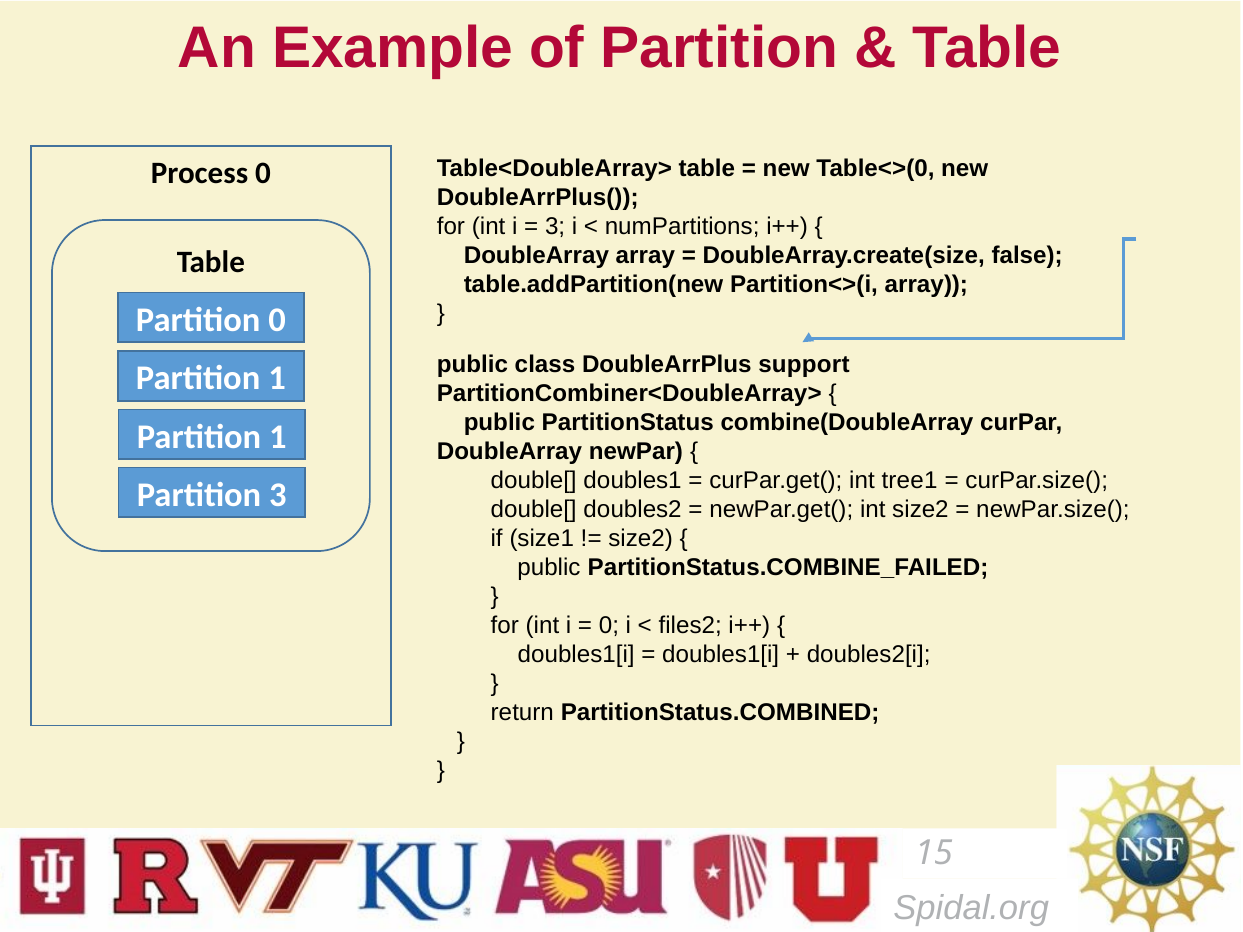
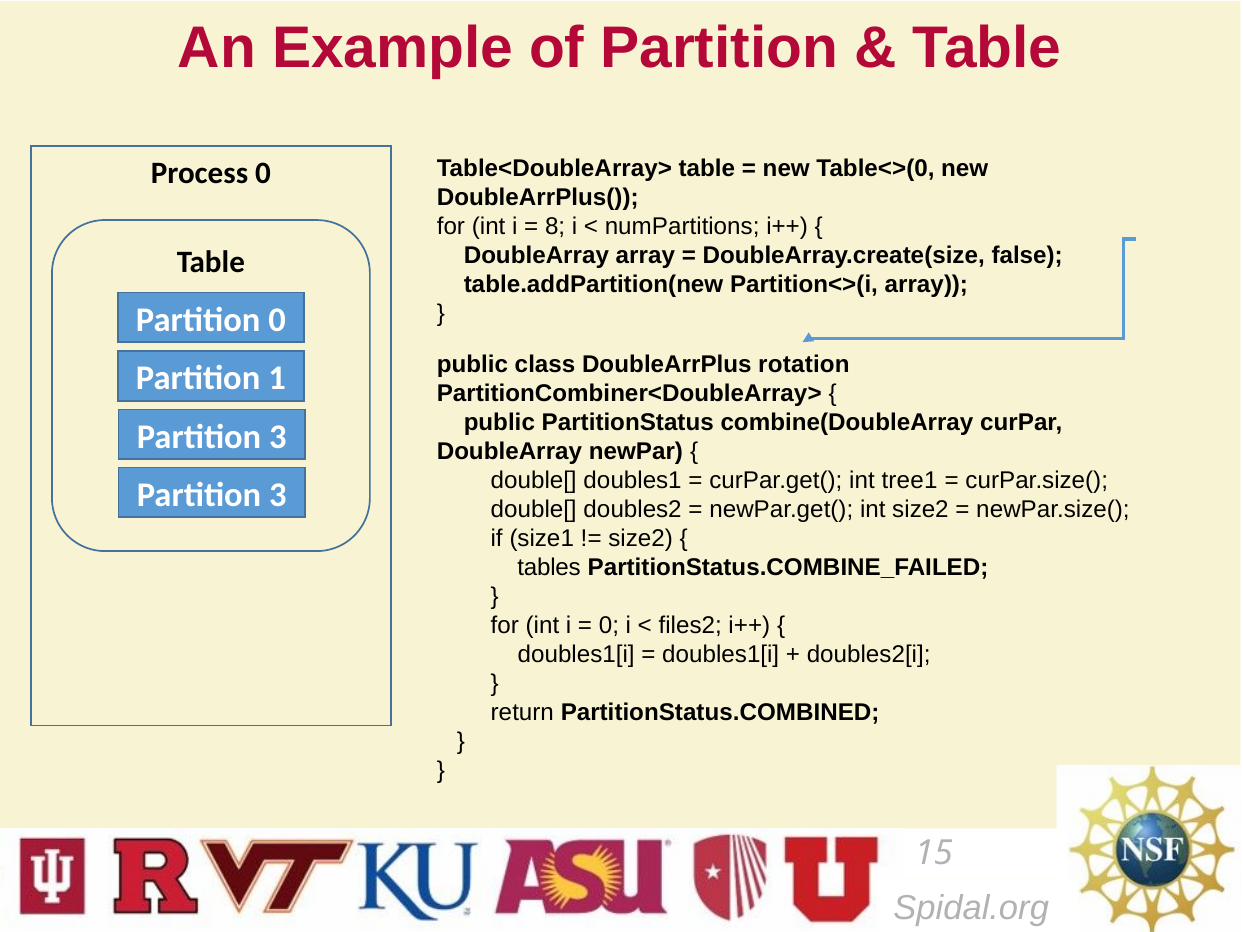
3 at (555, 226): 3 -> 8
support: support -> rotation
1 at (278, 437): 1 -> 3
public at (549, 568): public -> tables
